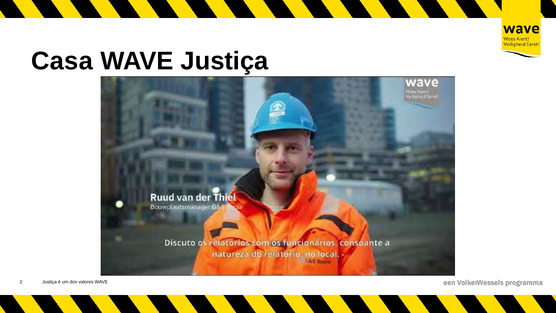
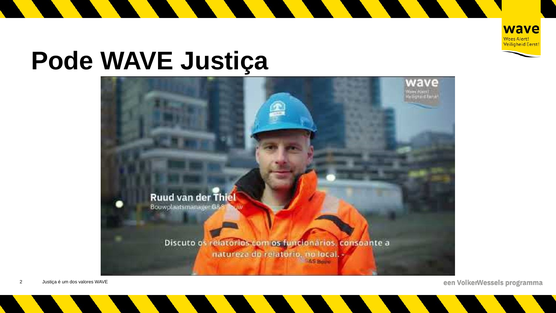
Casa: Casa -> Pode
